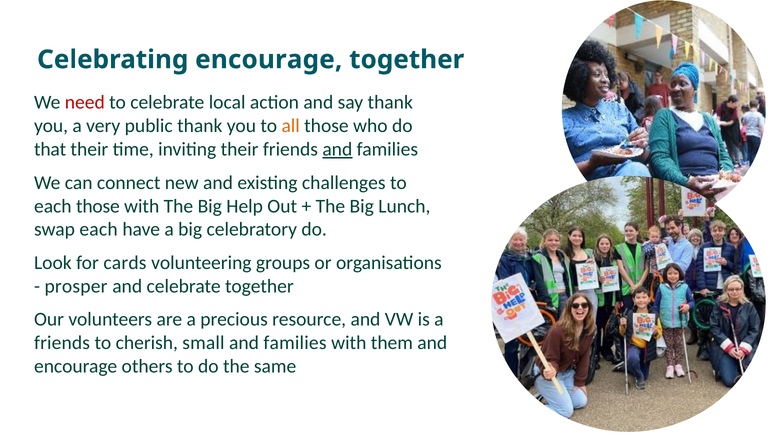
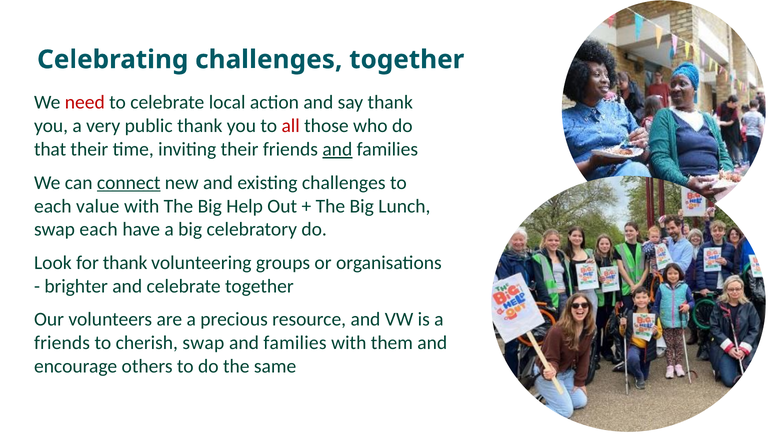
Celebrating encourage: encourage -> challenges
all colour: orange -> red
connect underline: none -> present
each those: those -> value
for cards: cards -> thank
prosper: prosper -> brighter
cherish small: small -> swap
